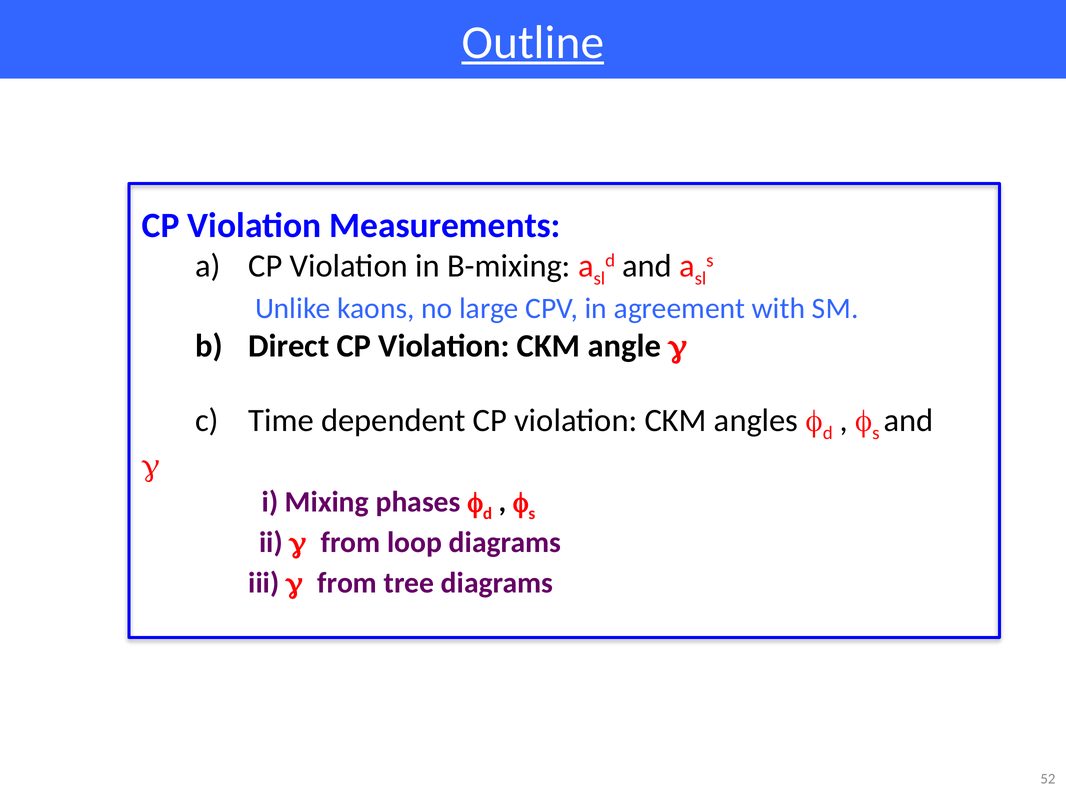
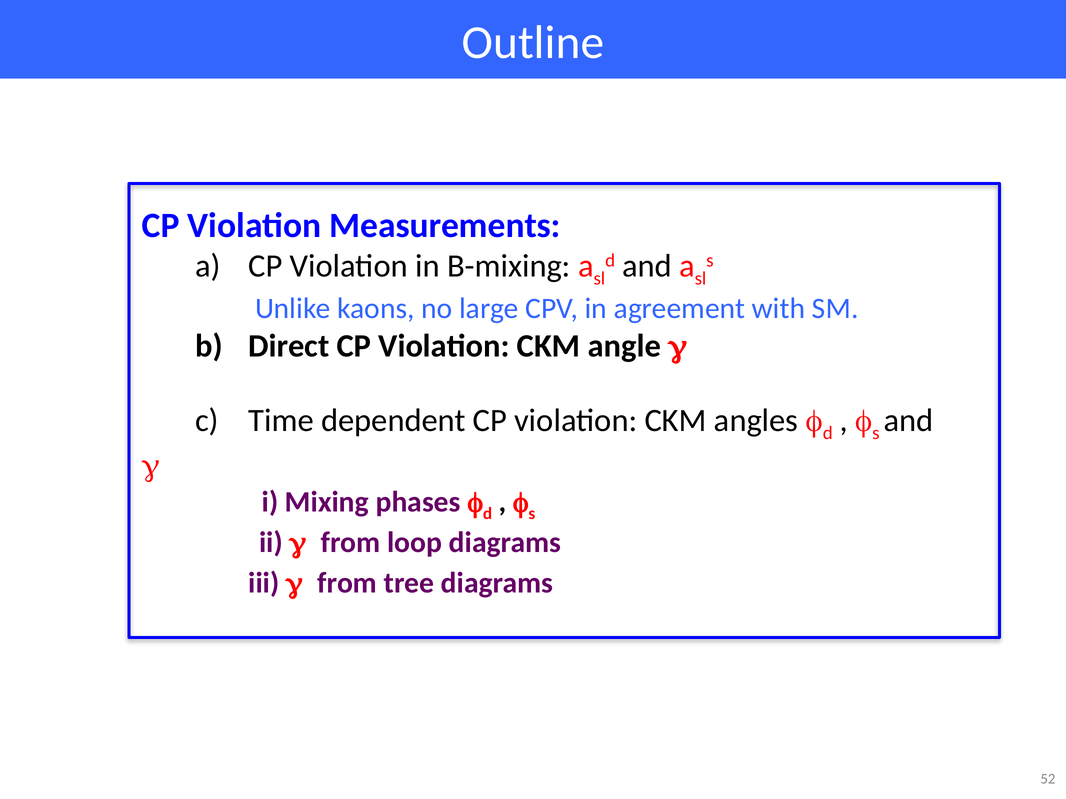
Outline underline: present -> none
